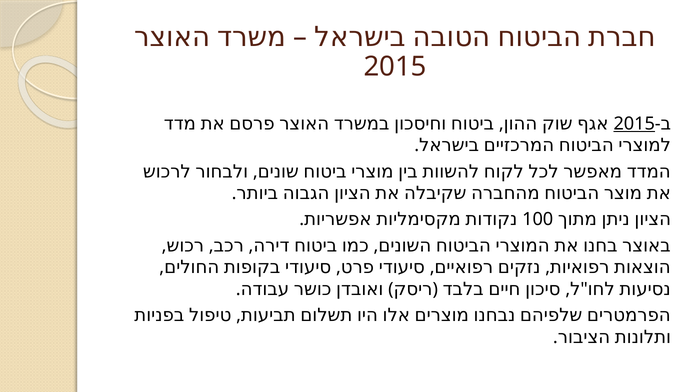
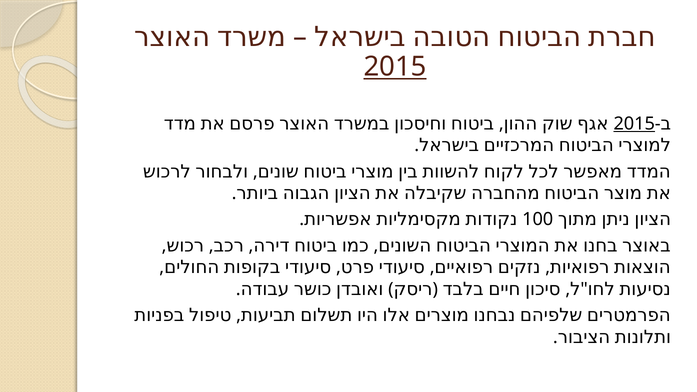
2015 at (395, 67) underline: none -> present
